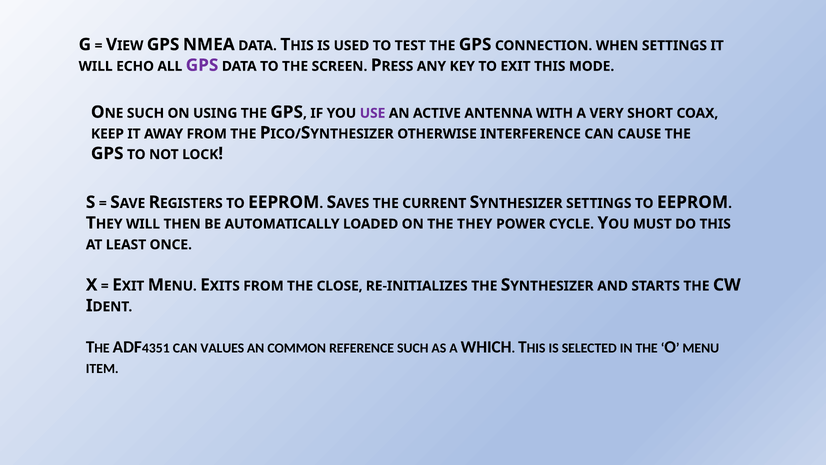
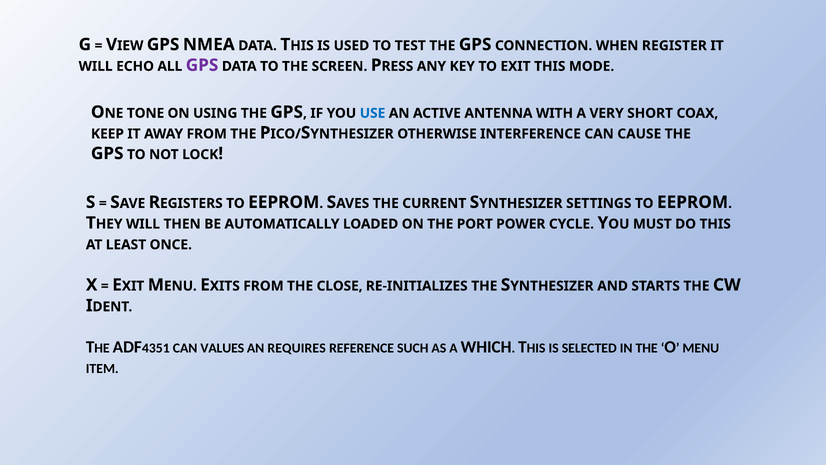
WHEN SETTINGS: SETTINGS -> REGISTER
ONE SUCH: SUCH -> TONE
USE colour: purple -> blue
THE THEY: THEY -> PORT
COMMON: COMMON -> REQUIRES
